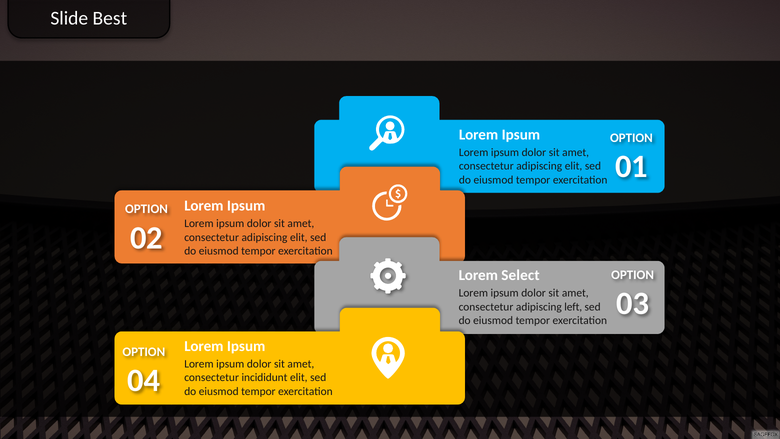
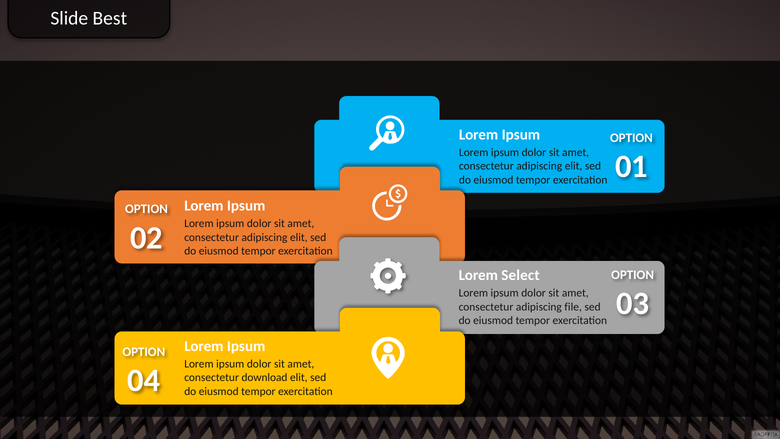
left: left -> file
incididunt: incididunt -> download
